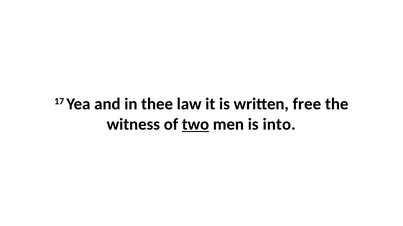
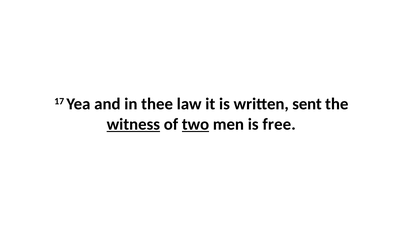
free: free -> sent
witness underline: none -> present
into: into -> free
